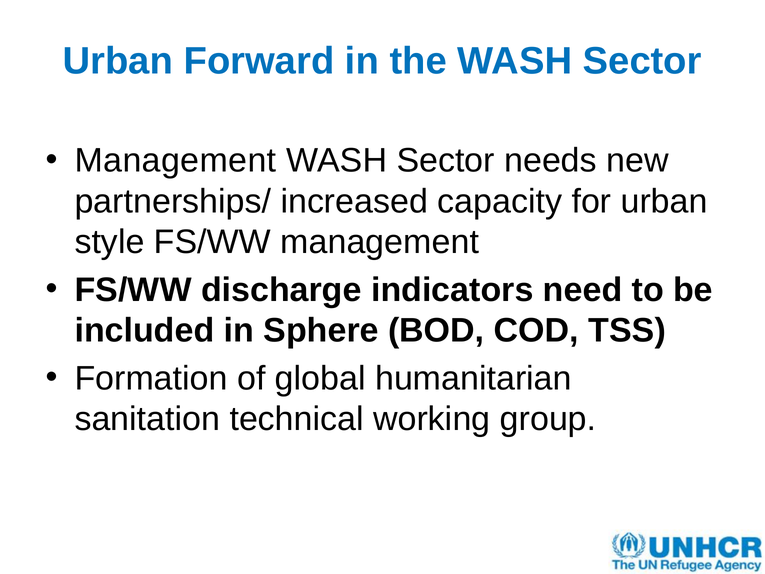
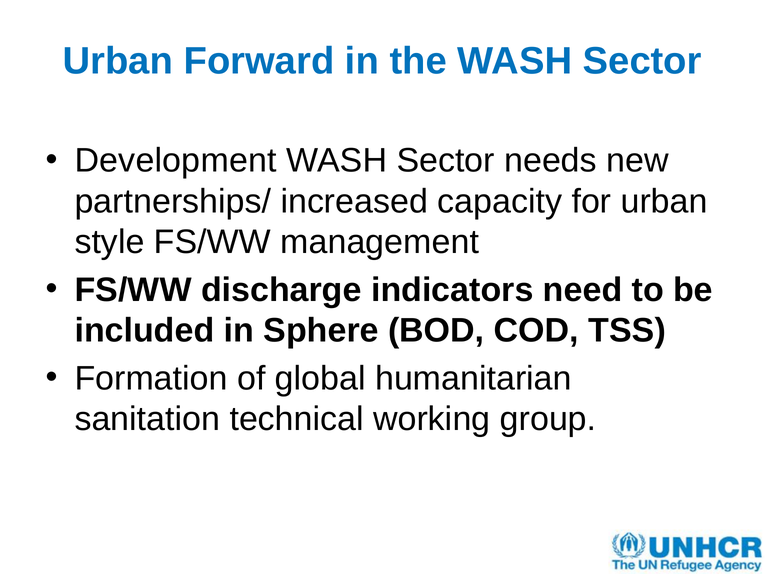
Management at (176, 160): Management -> Development
